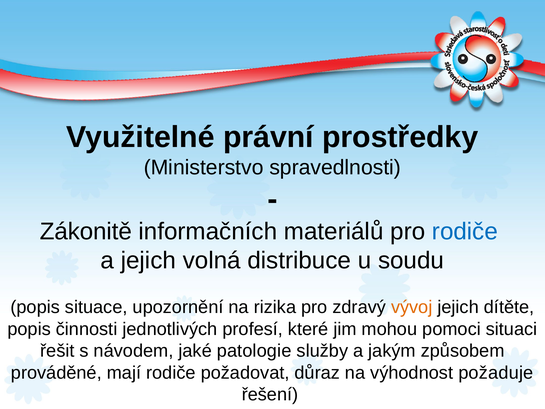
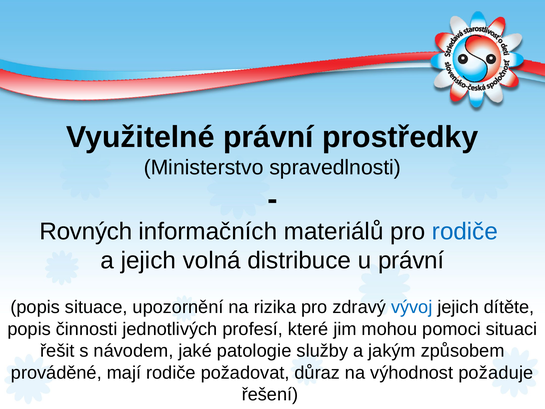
Zákonitě: Zákonitě -> Rovných
u soudu: soudu -> právní
vývoj colour: orange -> blue
